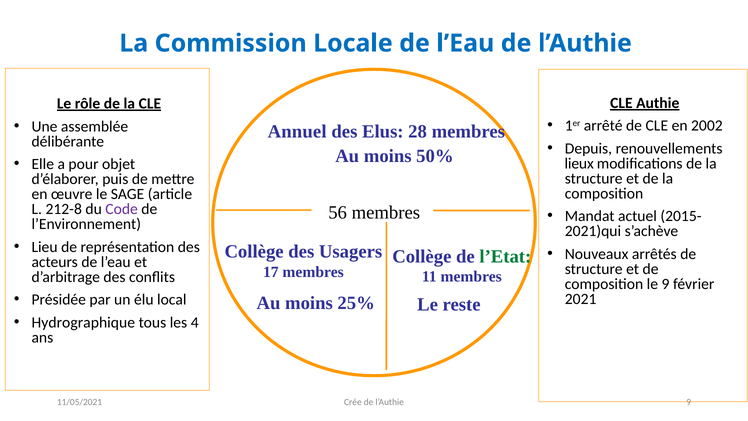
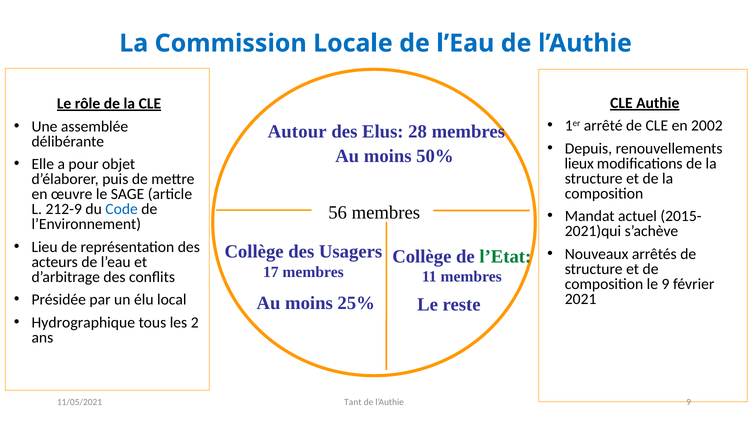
Annuel: Annuel -> Autour
212-8: 212-8 -> 212-9
Code colour: purple -> blue
4: 4 -> 2
Crée: Crée -> Tant
